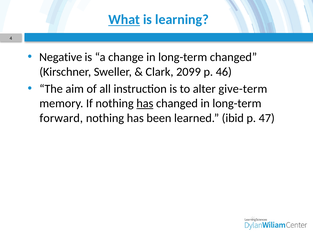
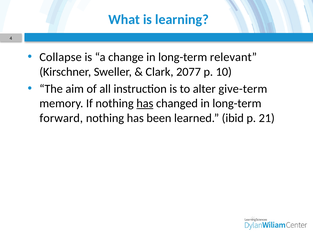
What underline: present -> none
Negative: Negative -> Collapse
long-term changed: changed -> relevant
2099: 2099 -> 2077
46: 46 -> 10
47: 47 -> 21
